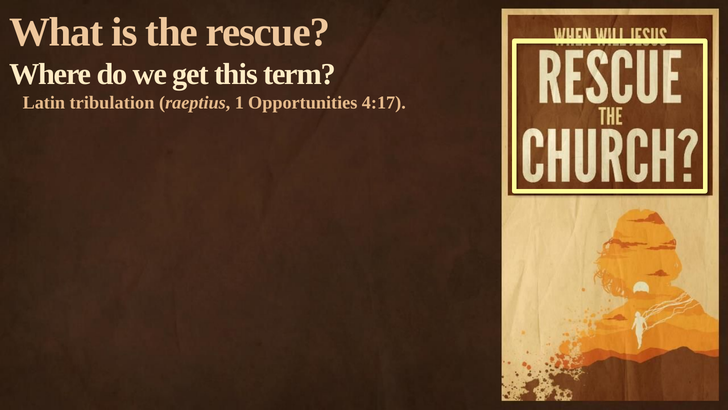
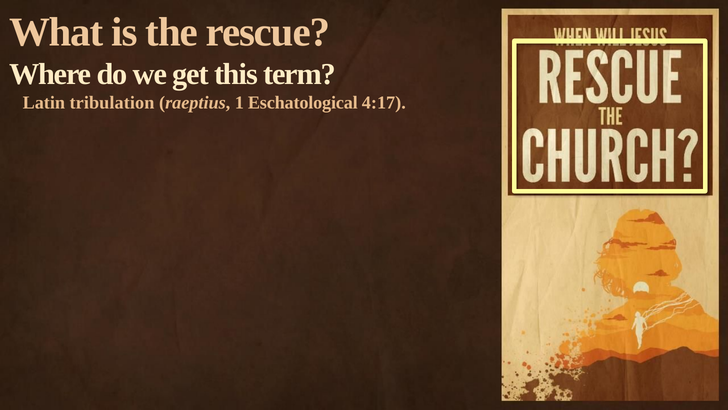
Opportunities: Opportunities -> Eschatological
